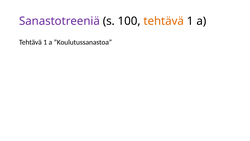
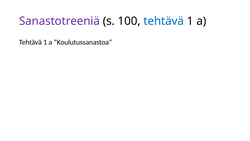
tehtävä at (164, 21) colour: orange -> blue
